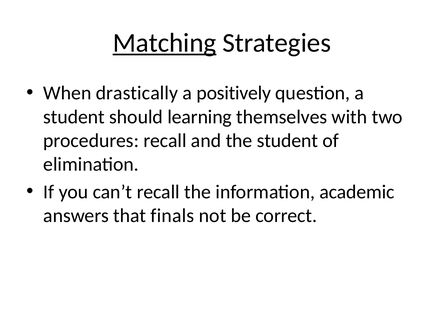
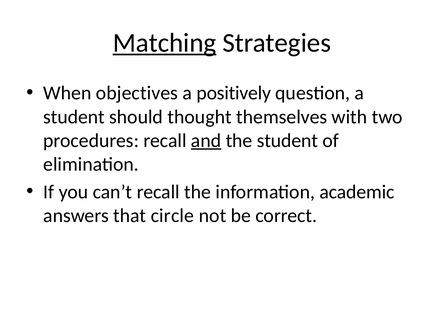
drastically: drastically -> objectives
learning: learning -> thought
and underline: none -> present
finals: finals -> circle
